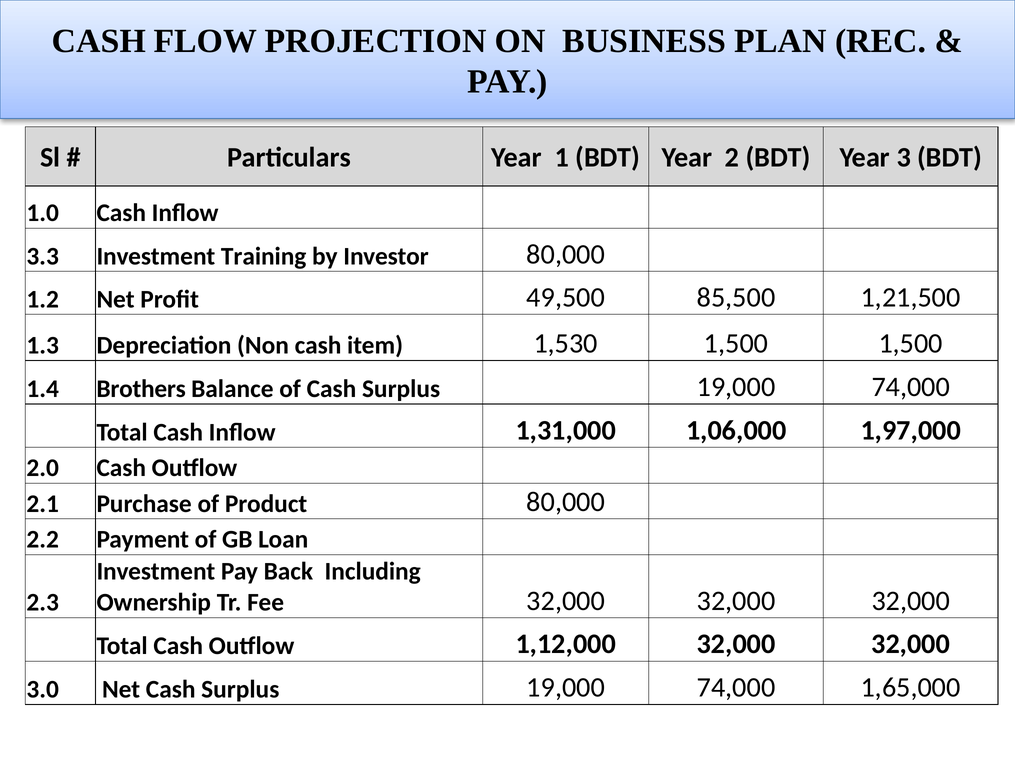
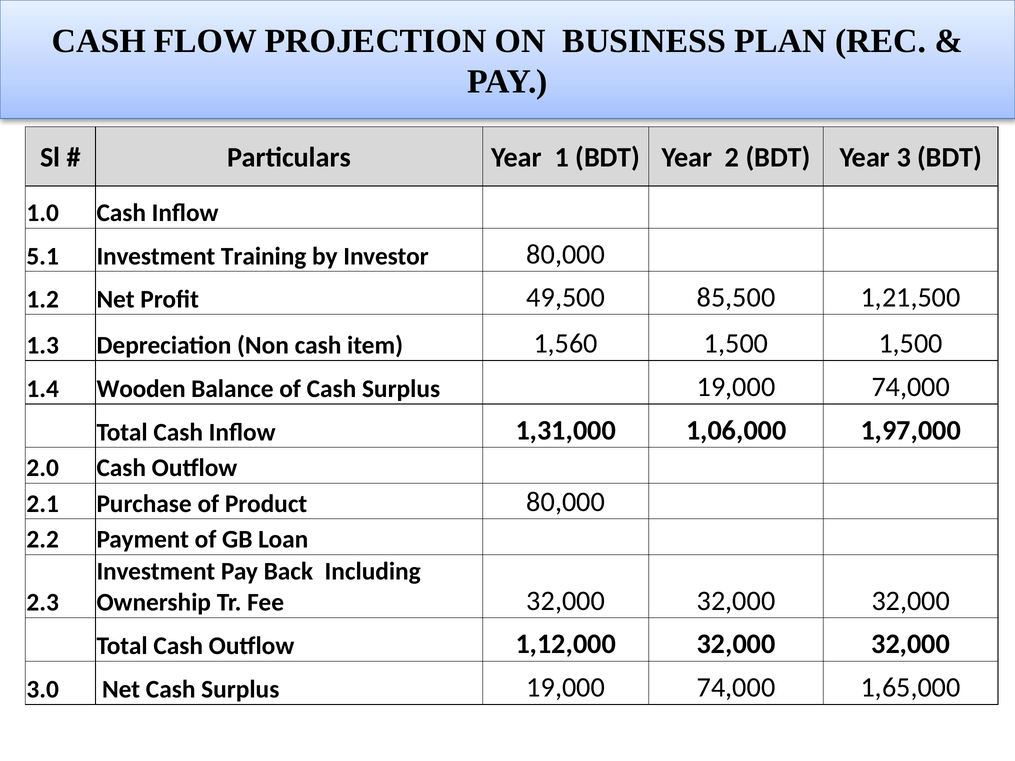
3.3: 3.3 -> 5.1
1,530: 1,530 -> 1,560
Brothers: Brothers -> Wooden
